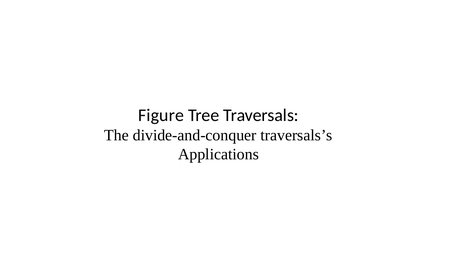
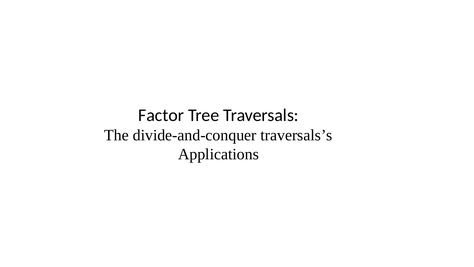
Figure: Figure -> Factor
